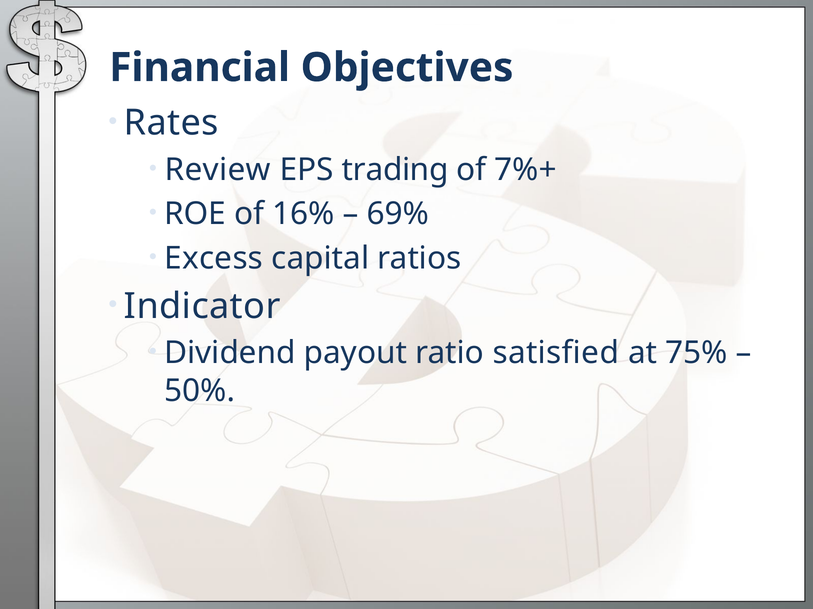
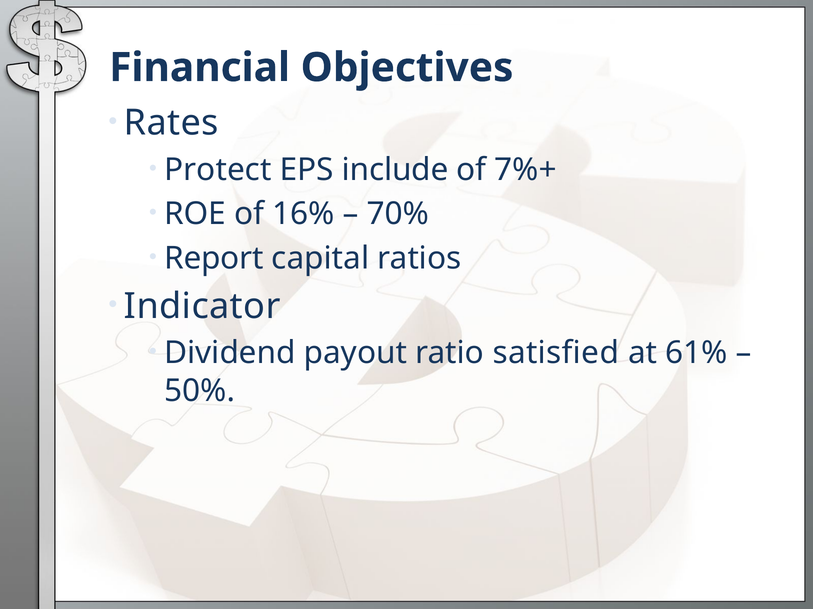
Review: Review -> Protect
trading: trading -> include
69%: 69% -> 70%
Excess: Excess -> Report
75%: 75% -> 61%
